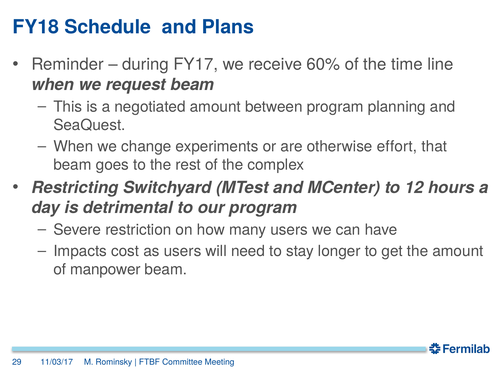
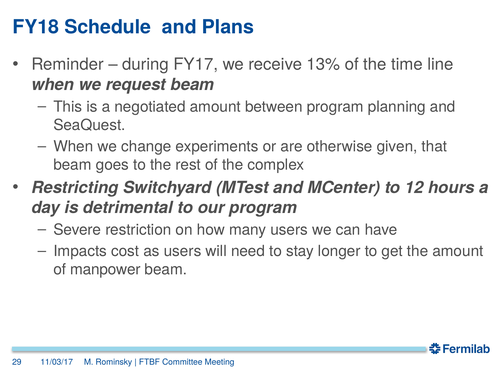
60%: 60% -> 13%
effort: effort -> given
